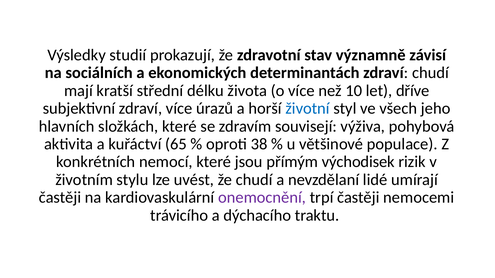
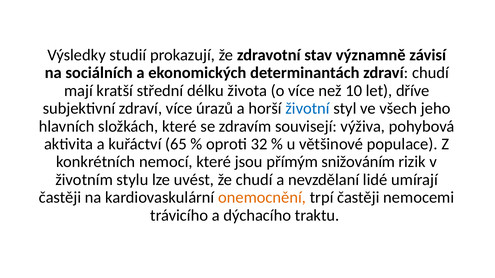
38: 38 -> 32
východisek: východisek -> snižováním
onemocnění colour: purple -> orange
